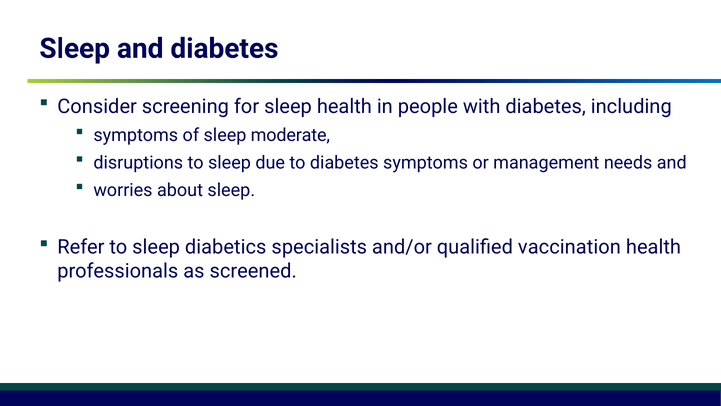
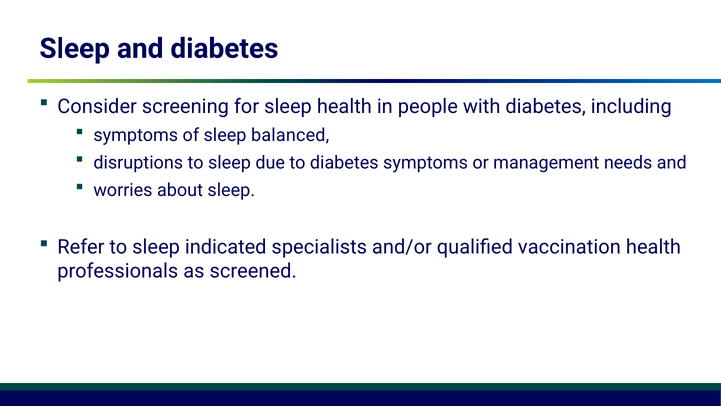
moderate: moderate -> balanced
diabetics: diabetics -> indicated
